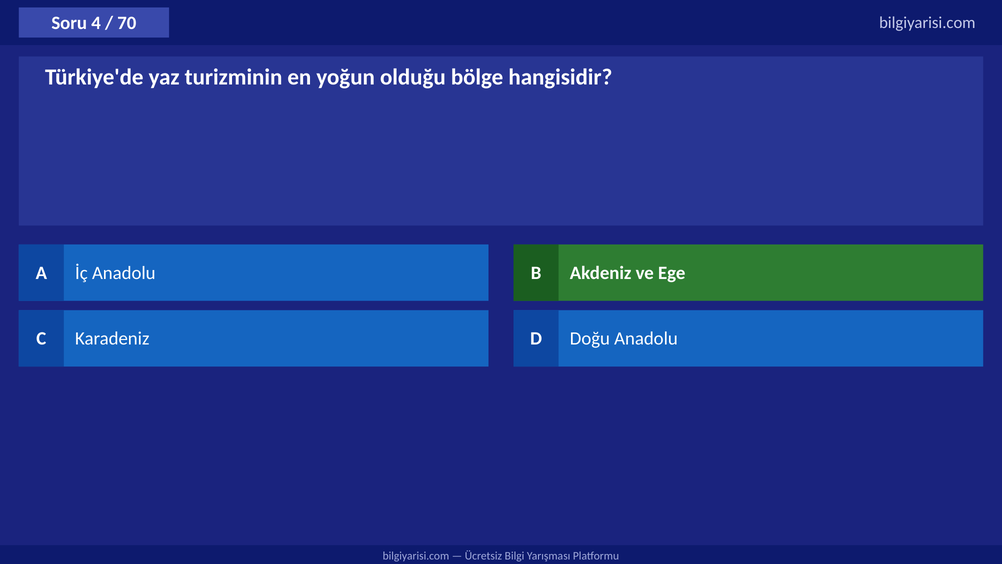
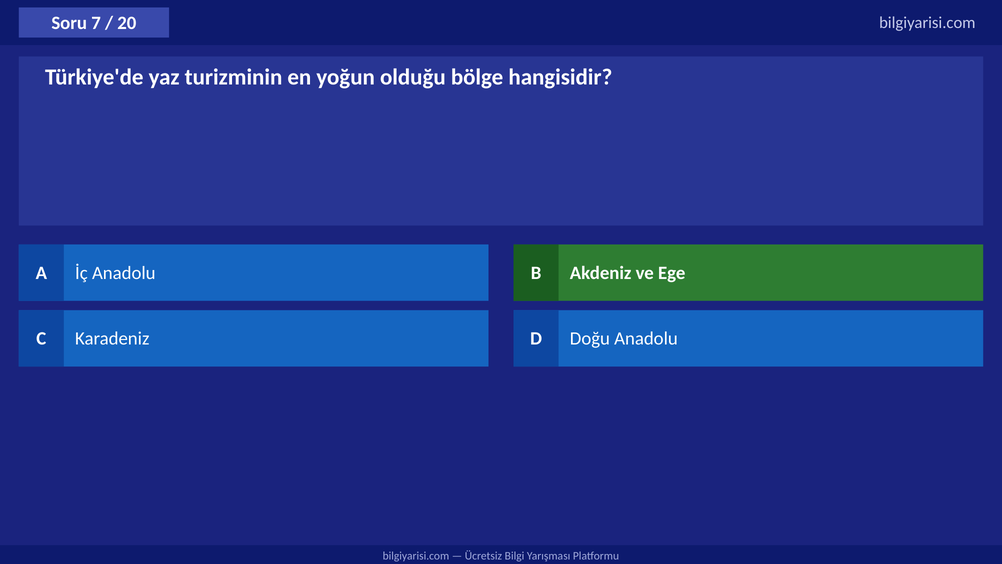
4: 4 -> 7
70: 70 -> 20
